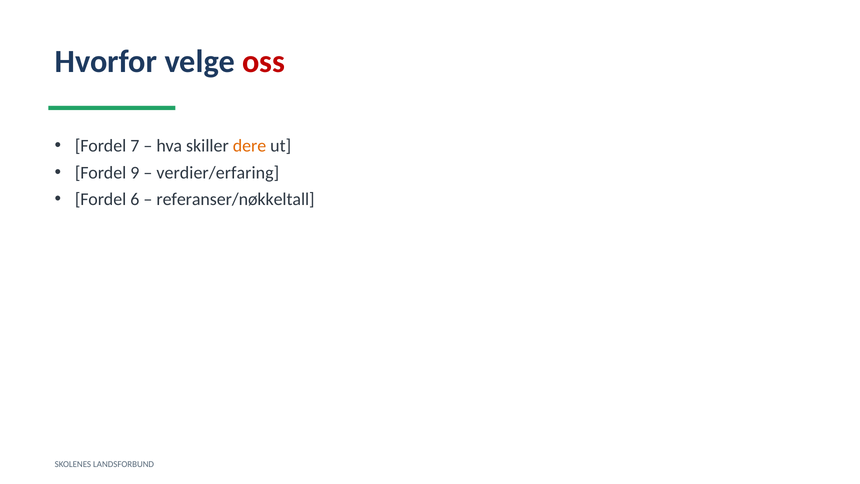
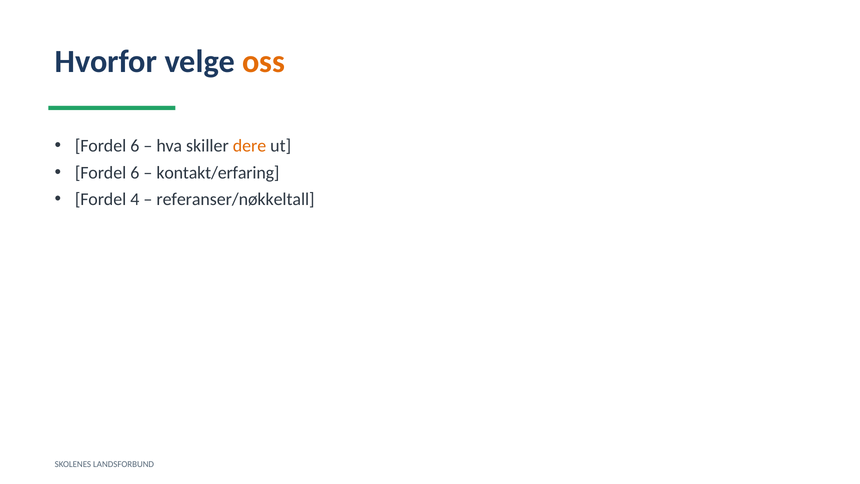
oss colour: red -> orange
7 at (135, 146): 7 -> 6
9 at (135, 173): 9 -> 6
verdier/erfaring: verdier/erfaring -> kontakt/erfaring
6: 6 -> 4
